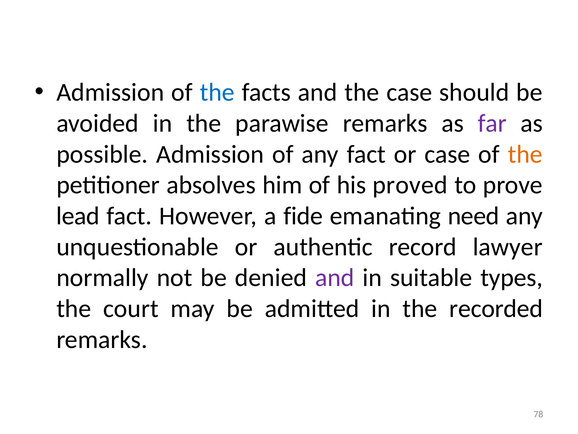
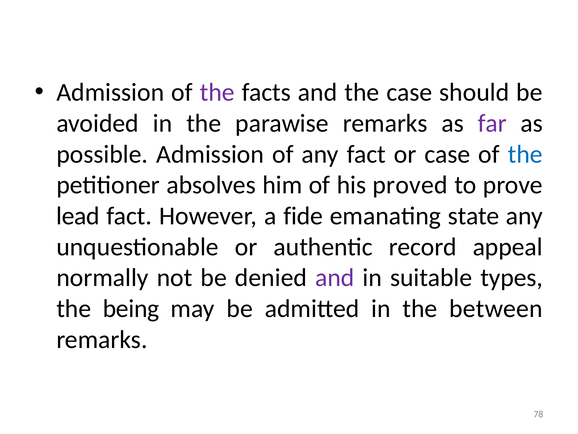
the at (217, 92) colour: blue -> purple
the at (525, 154) colour: orange -> blue
need: need -> state
lawyer: lawyer -> appeal
court: court -> being
recorded: recorded -> between
